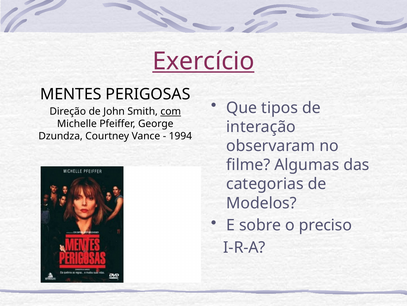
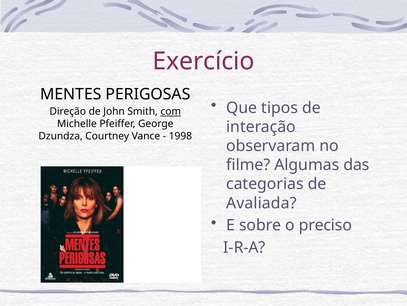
Exercício underline: present -> none
1994: 1994 -> 1998
Modelos: Modelos -> Avaliada
